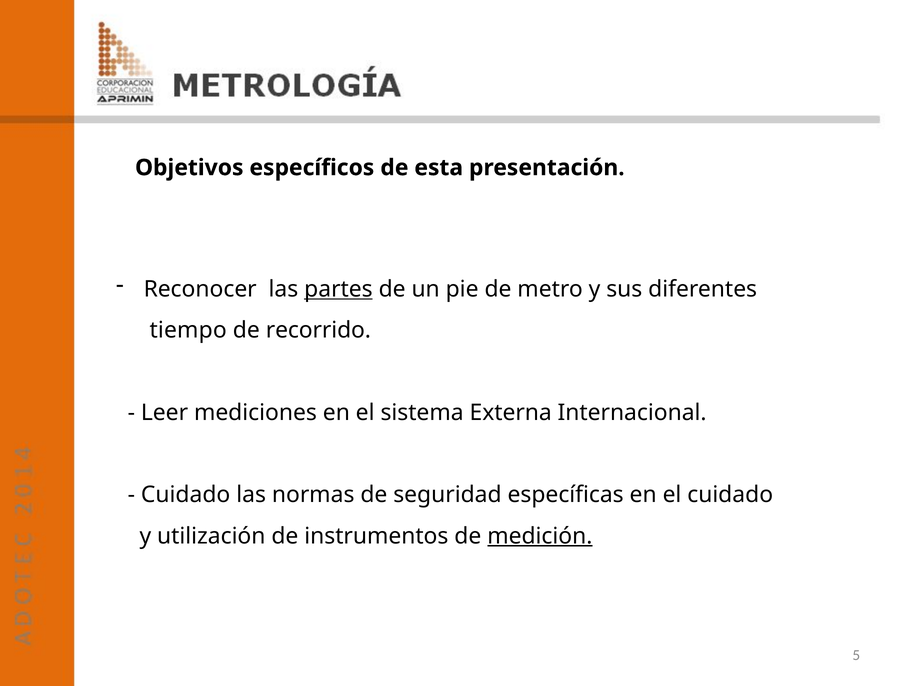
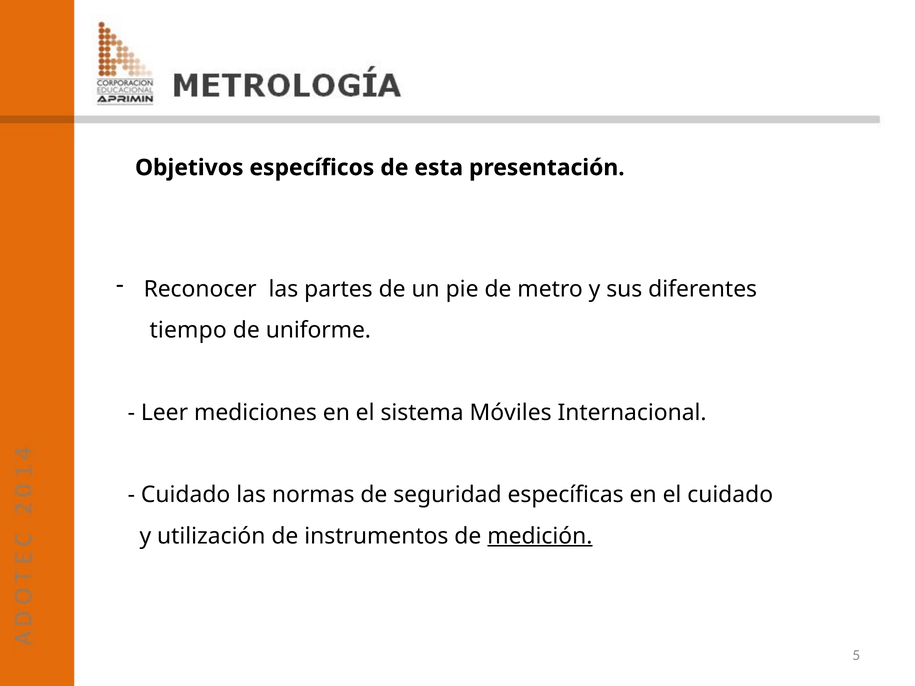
partes underline: present -> none
recorrido: recorrido -> uniforme
Externa: Externa -> Móviles
